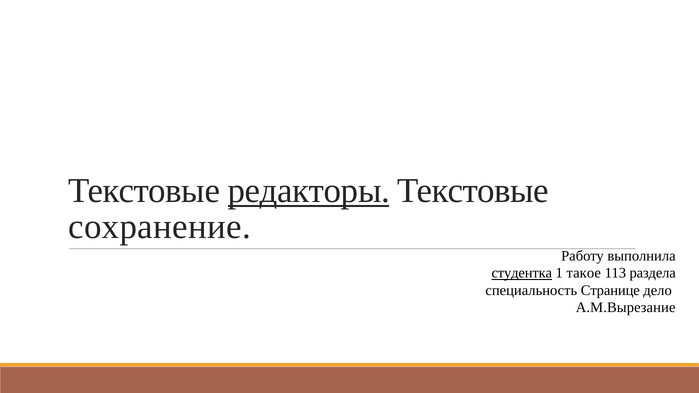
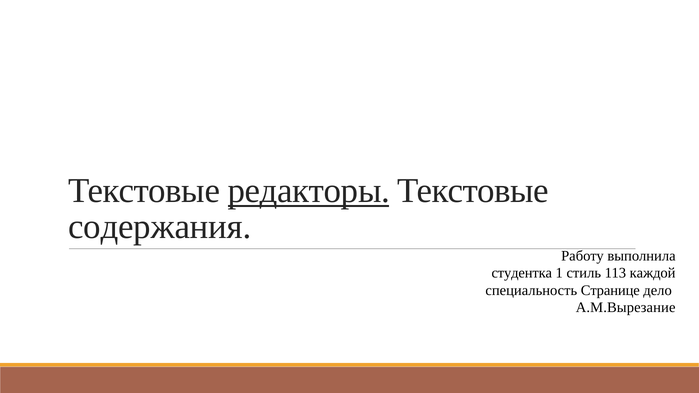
сохранение: сохранение -> содержания
студентка underline: present -> none
такое: такое -> стиль
раздела: раздела -> каждой
